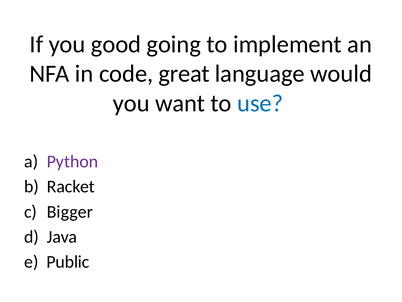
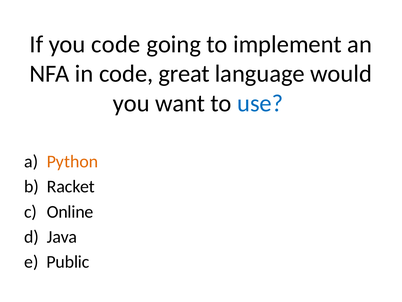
you good: good -> code
Python colour: purple -> orange
Bigger: Bigger -> Online
